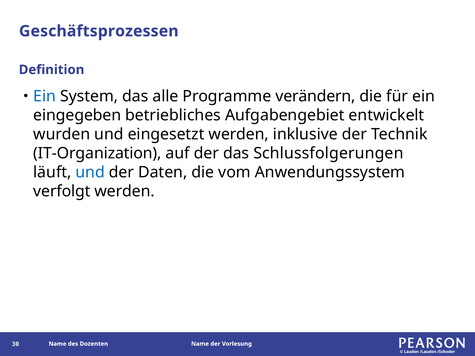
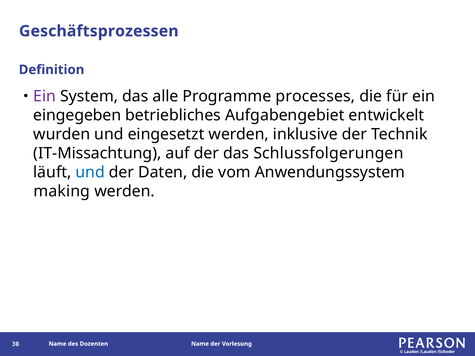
Ein at (45, 96) colour: blue -> purple
verändern: verändern -> processes
IT-Organization: IT-Organization -> IT-Missachtung
verfolgt: verfolgt -> making
